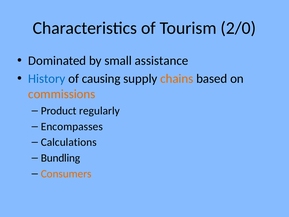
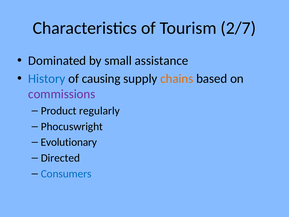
2/0: 2/0 -> 2/7
commissions colour: orange -> purple
Encompasses: Encompasses -> Phocuswright
Calculations: Calculations -> Evolutionary
Bundling: Bundling -> Directed
Consumers colour: orange -> blue
